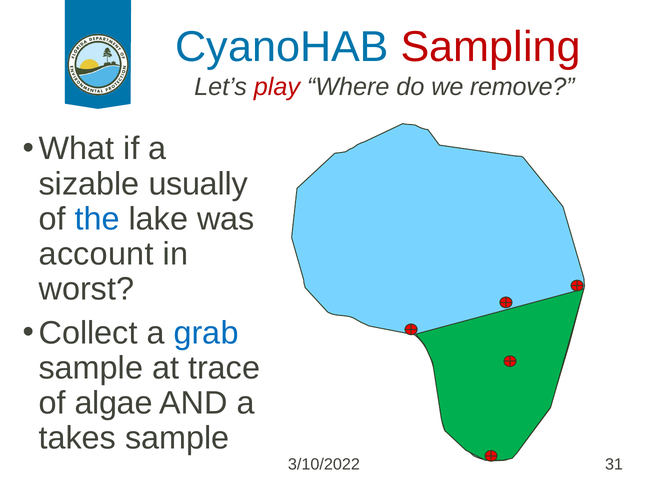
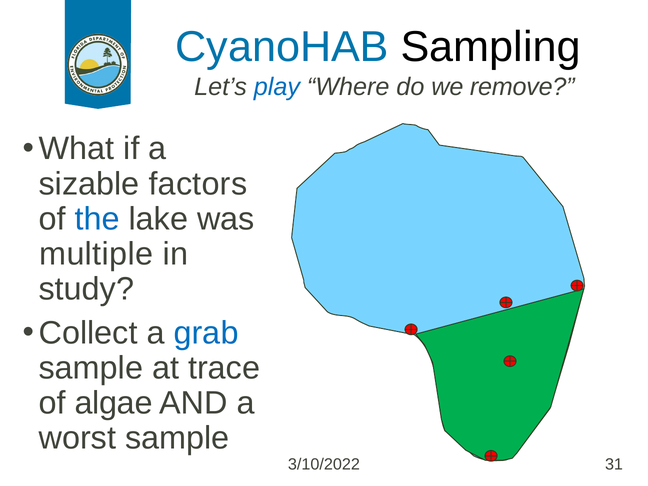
Sampling colour: red -> black
play colour: red -> blue
usually: usually -> factors
account: account -> multiple
worst: worst -> study
takes: takes -> worst
